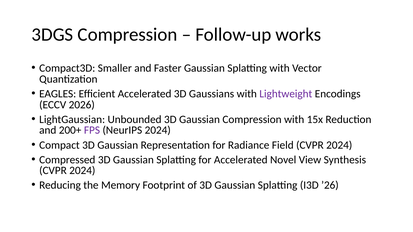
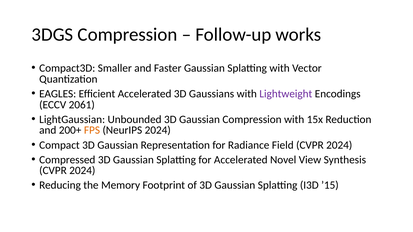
2026: 2026 -> 2061
FPS colour: purple -> orange
’26: ’26 -> ’15
